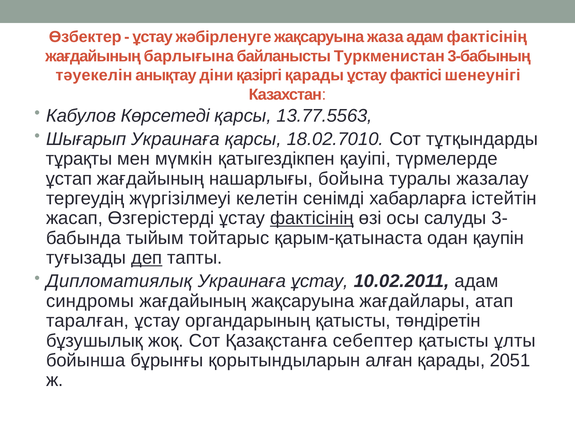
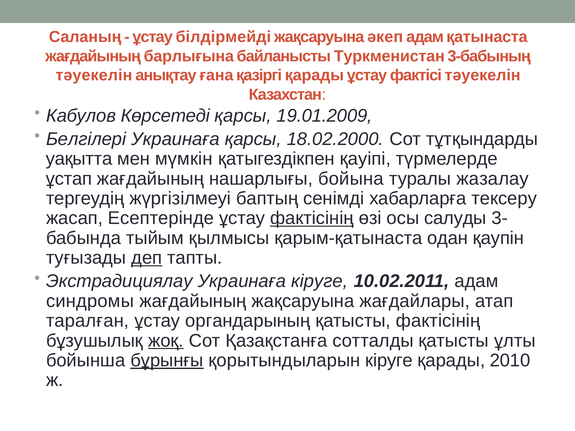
Өзбектер: Өзбектер -> Саланың
жәбірленуге: жәбірленуге -> білдірмейді
жаза: жаза -> әкеп
адам фактісінің: фактісінің -> қатынаста
діни: діни -> ғана
фактісі шенеунігі: шенеунігі -> тәуекелін
13.77.5563: 13.77.5563 -> 19.01.2009
Шығарып: Шығарып -> Белгілері
18.02.7010: 18.02.7010 -> 18.02.2000
тұрақты: тұрақты -> уақытта
келетін: келетін -> баптың
істейтін: істейтін -> тексеру
Өзгерістерді: Өзгерістерді -> Есептерінде
тойтарыс: тойтарыс -> қылмысы
Дипломатиялық: Дипломатиялық -> Экстрадициялау
Украинаға ұстау: ұстау -> кіруге
қатысты төндіретін: төндіретін -> фактісінің
жоқ underline: none -> present
себептер: себептер -> сотталды
бұрынғы underline: none -> present
қорытындыларын алған: алған -> кіруге
2051: 2051 -> 2010
